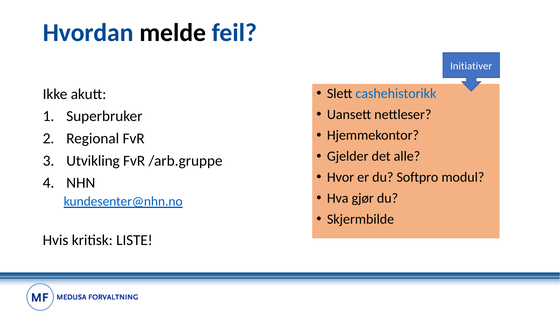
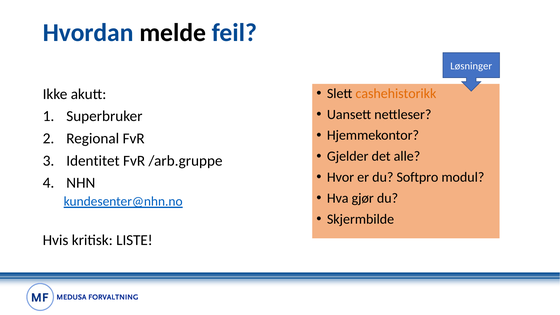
Initiativer: Initiativer -> Løsninger
cashehistorikk colour: blue -> orange
Utvikling: Utvikling -> Identitet
